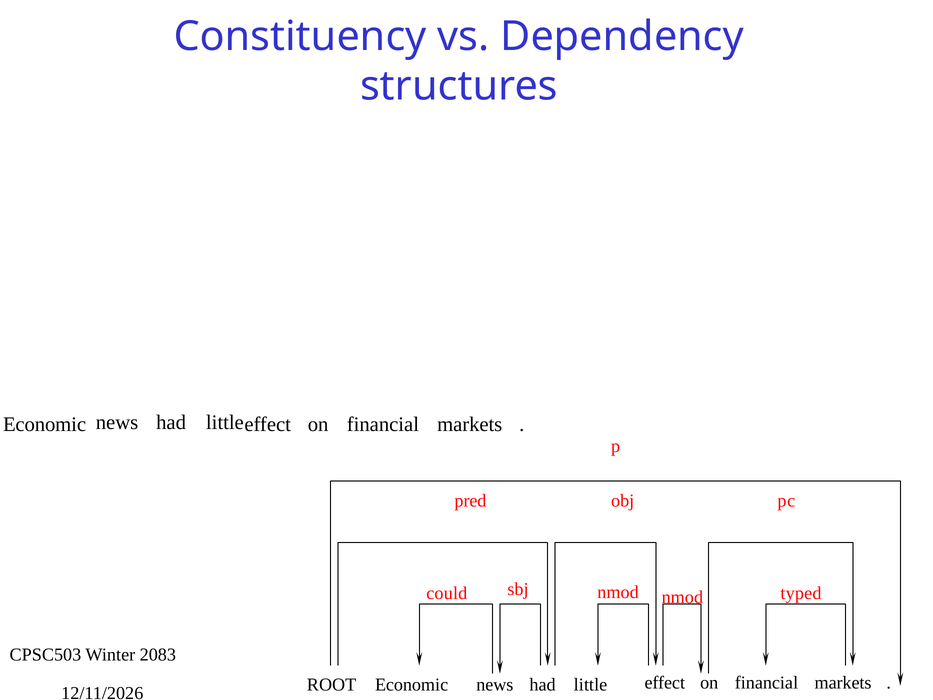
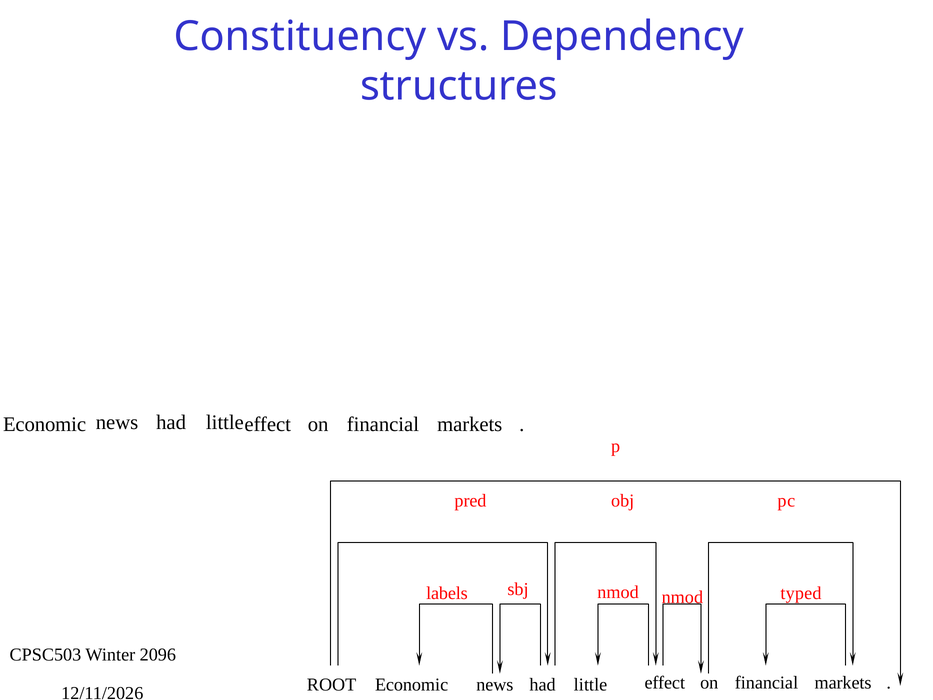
could: could -> labels
2083: 2083 -> 2096
